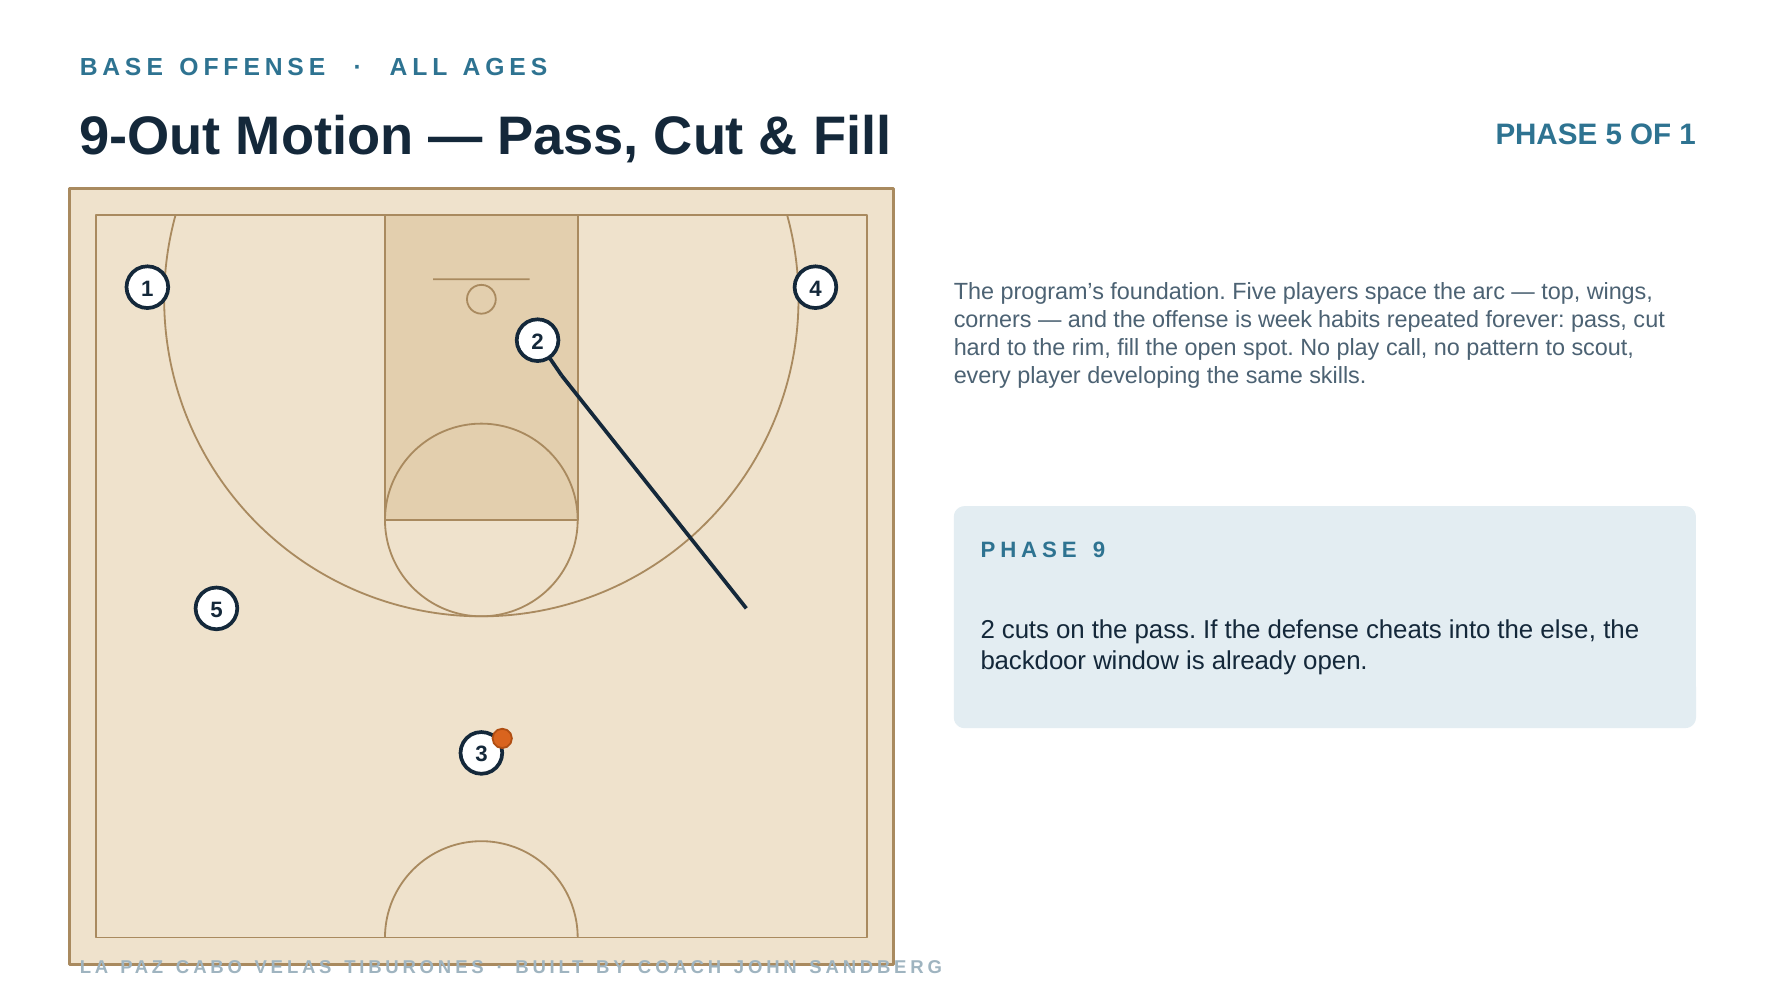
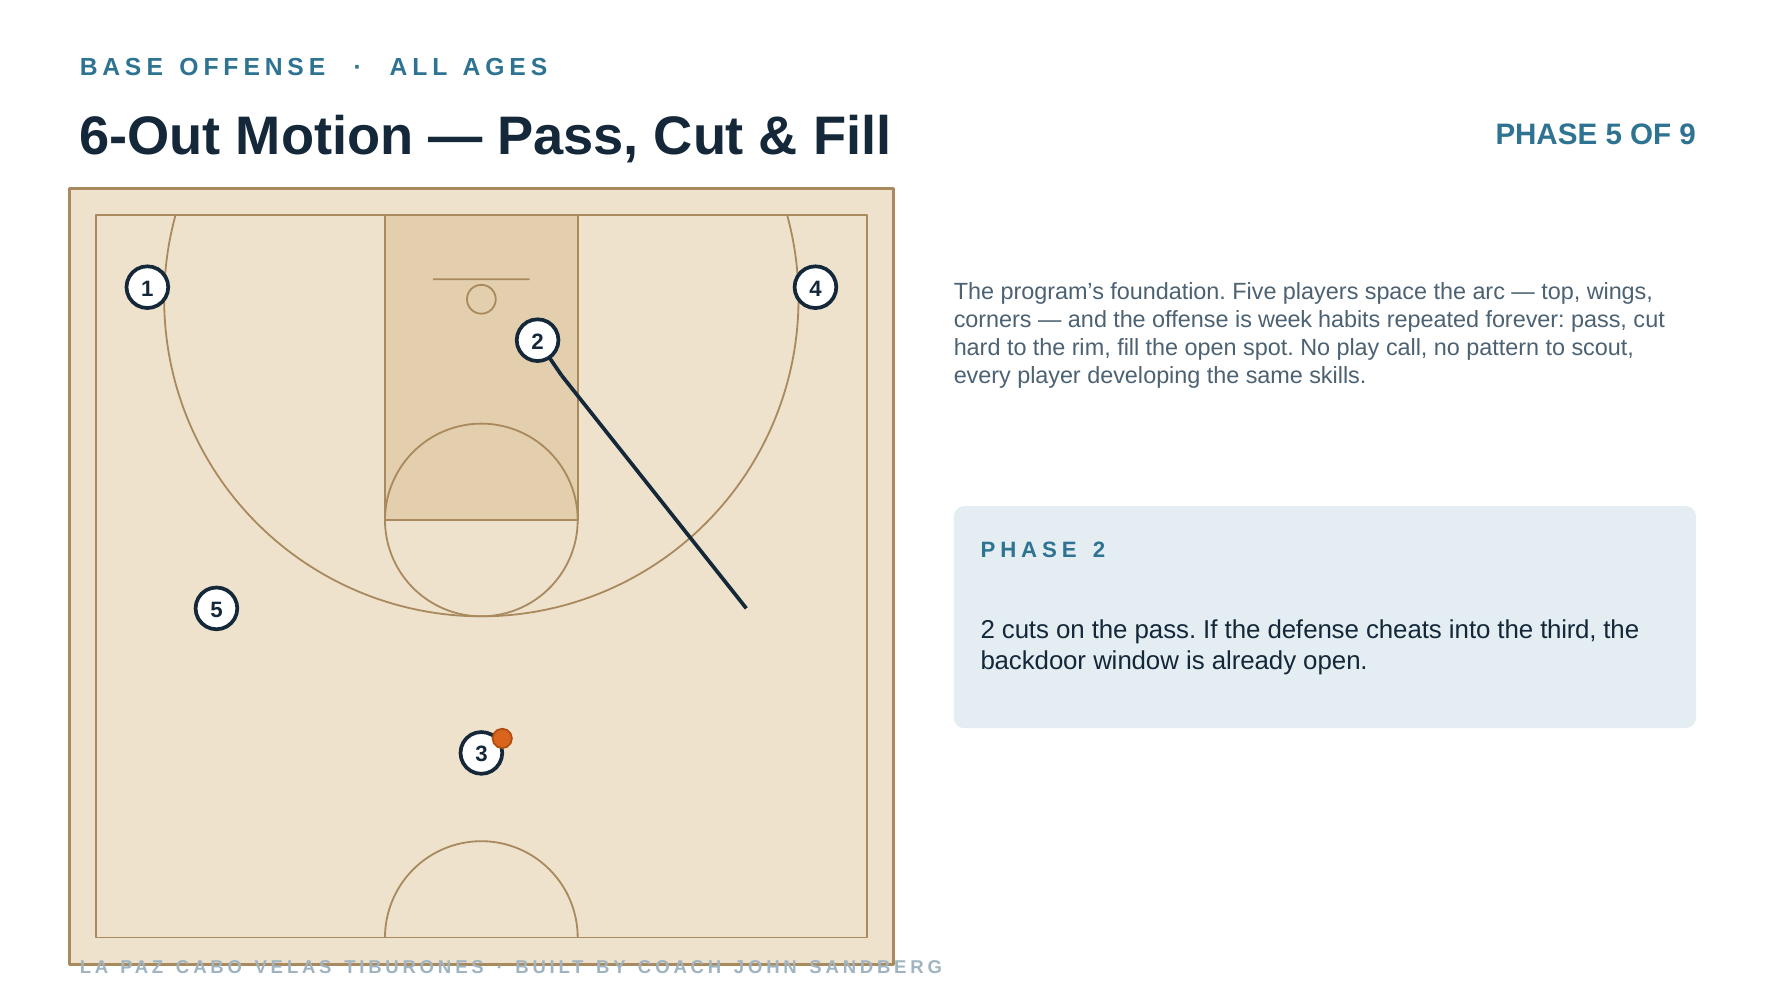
9-Out: 9-Out -> 6-Out
OF 1: 1 -> 9
PHASE 9: 9 -> 2
else: else -> third
